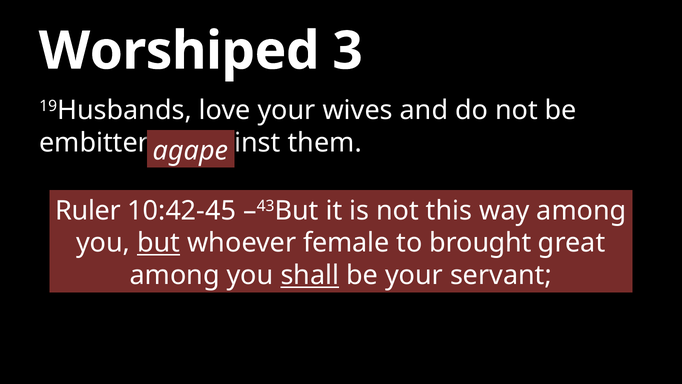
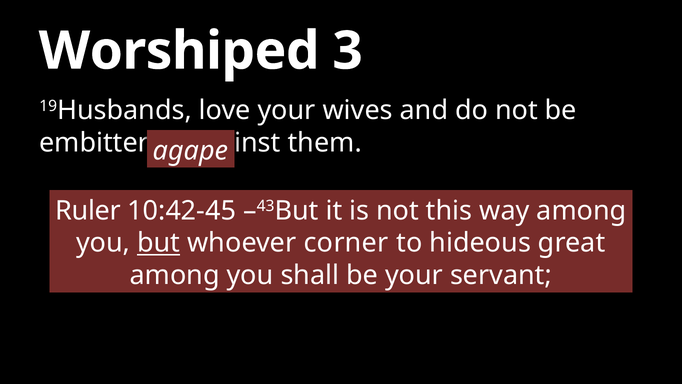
female: female -> corner
brought: brought -> hideous
shall underline: present -> none
